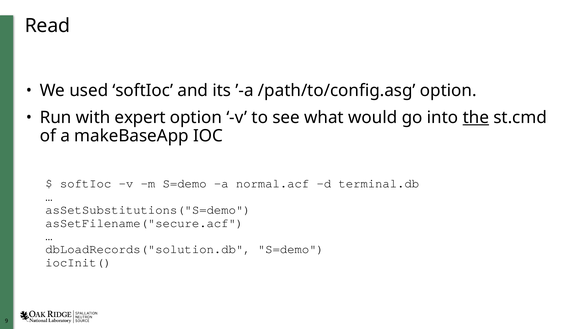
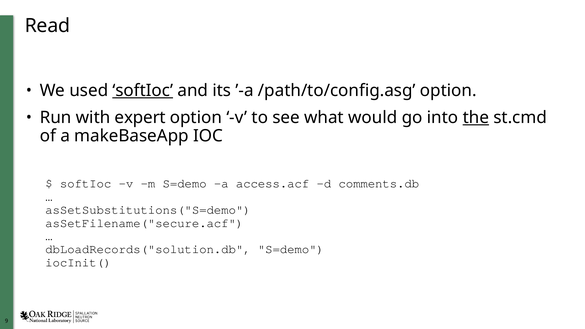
softIoc at (143, 90) underline: none -> present
normal.acf: normal.acf -> access.acf
terminal.db: terminal.db -> comments.db
